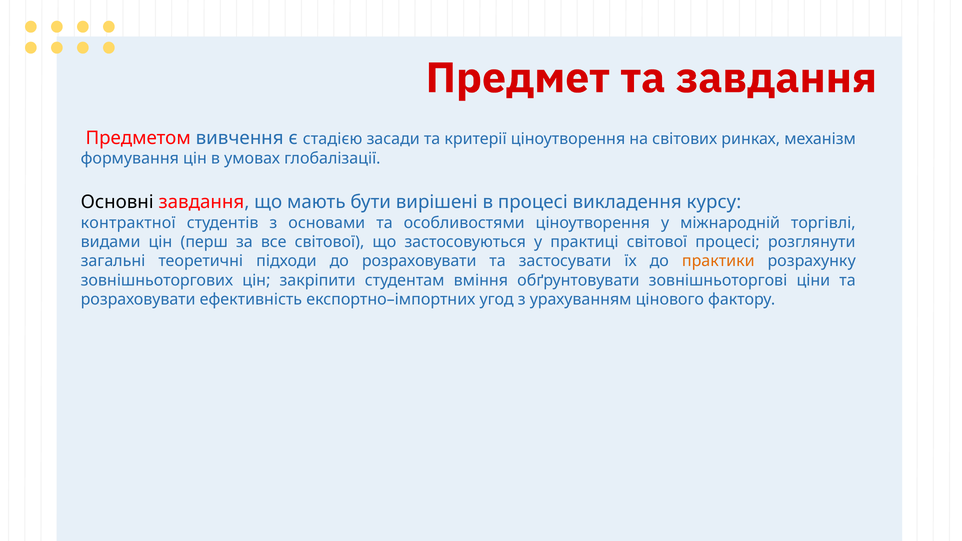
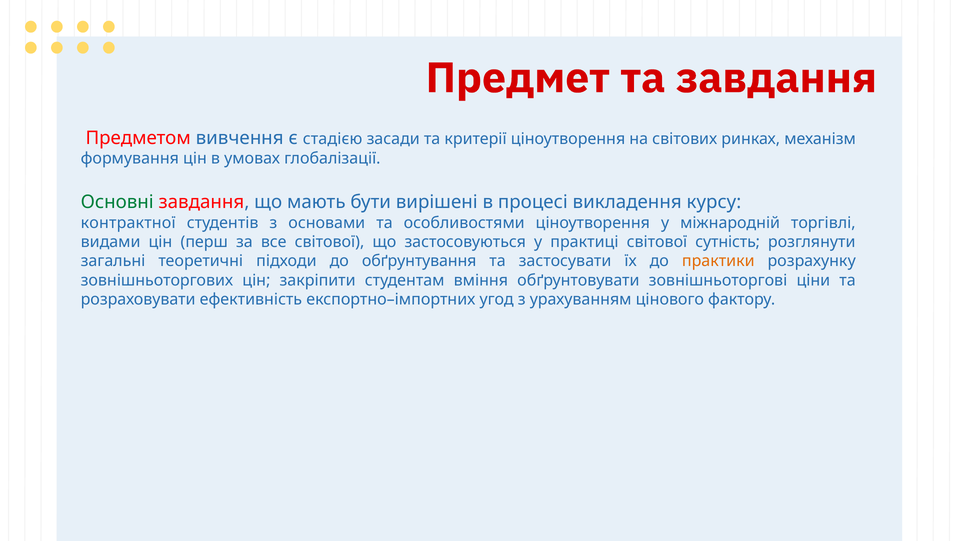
Основні colour: black -> green
світової процесі: процесі -> сутність
до розраховувати: розраховувати -> обґрунтування
